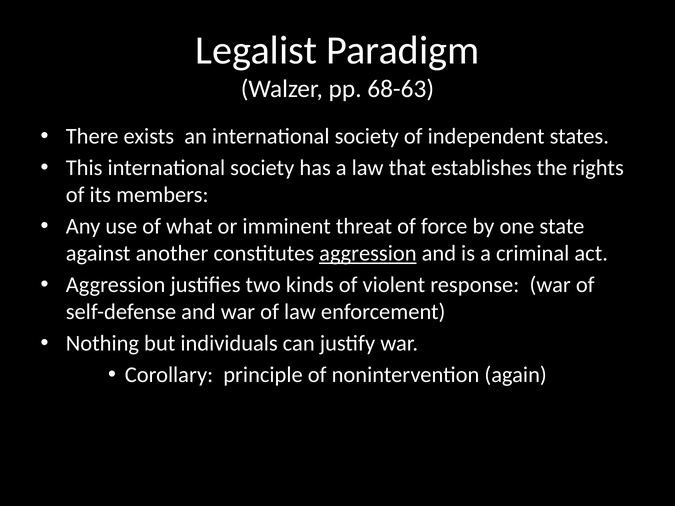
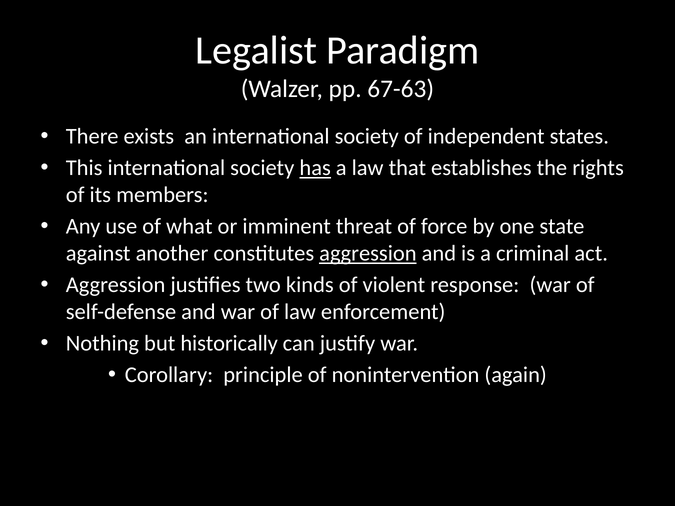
68-63: 68-63 -> 67-63
has underline: none -> present
individuals: individuals -> historically
